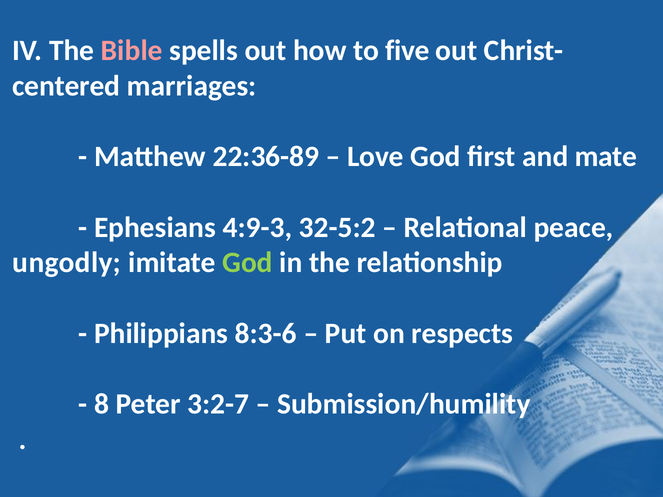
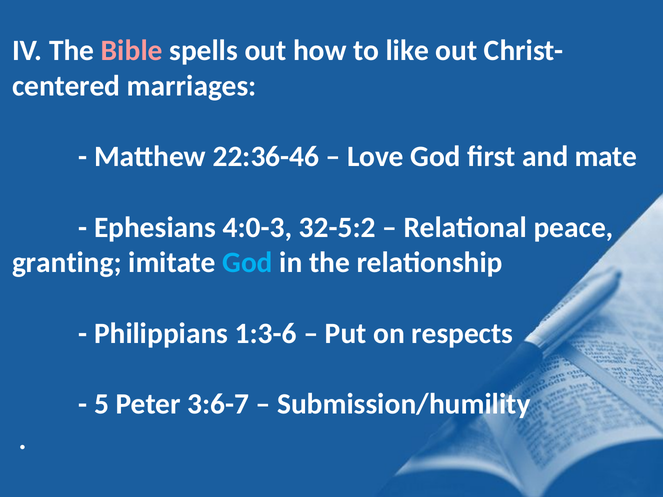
five: five -> like
22:36-89: 22:36-89 -> 22:36-46
4:9-3: 4:9-3 -> 4:0-3
ungodly: ungodly -> granting
God at (248, 263) colour: light green -> light blue
8:3-6: 8:3-6 -> 1:3-6
8: 8 -> 5
3:2-7: 3:2-7 -> 3:6-7
